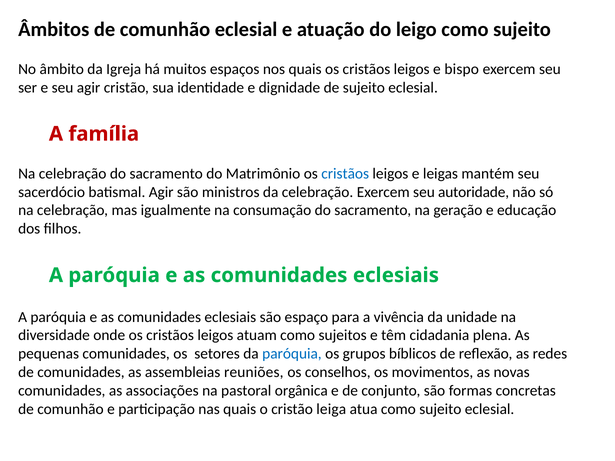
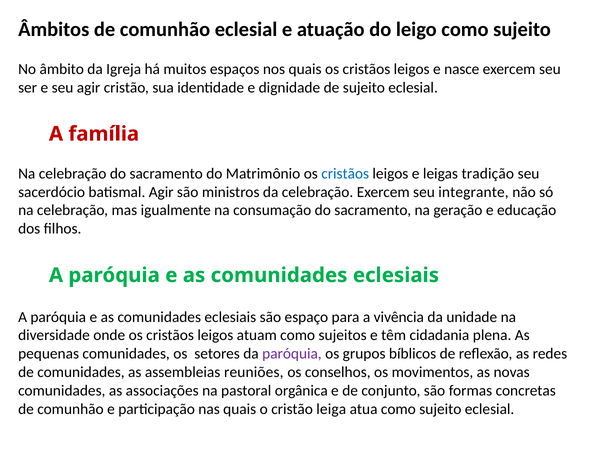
bispo: bispo -> nasce
mantém: mantém -> tradição
autoridade: autoridade -> integrante
paróquia at (292, 354) colour: blue -> purple
